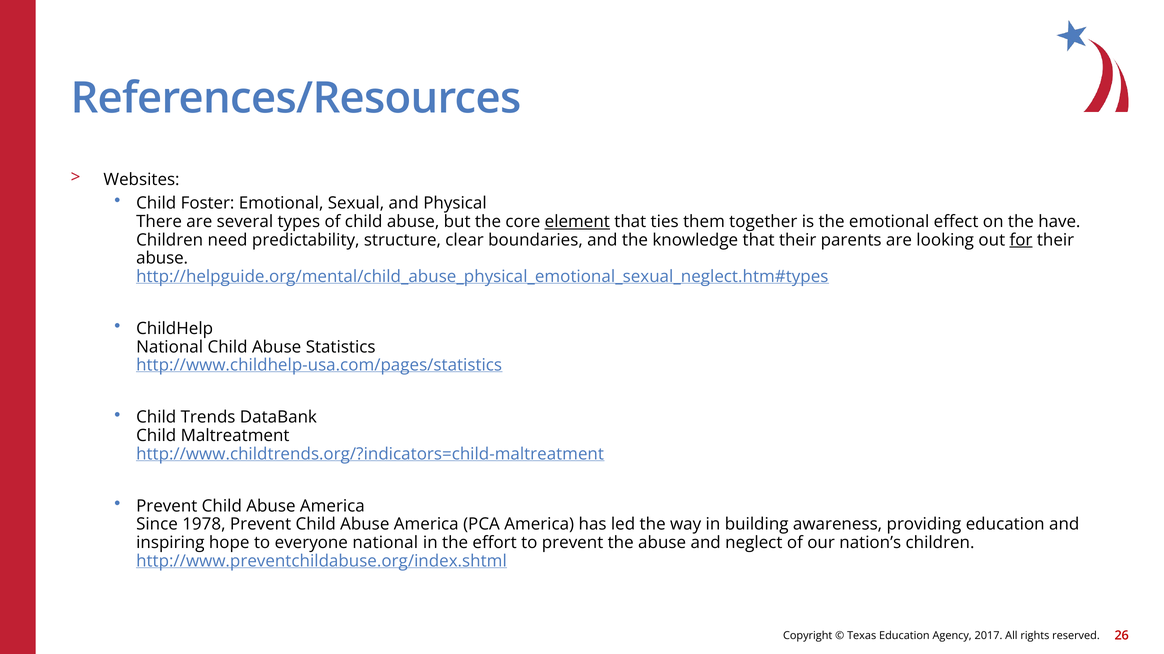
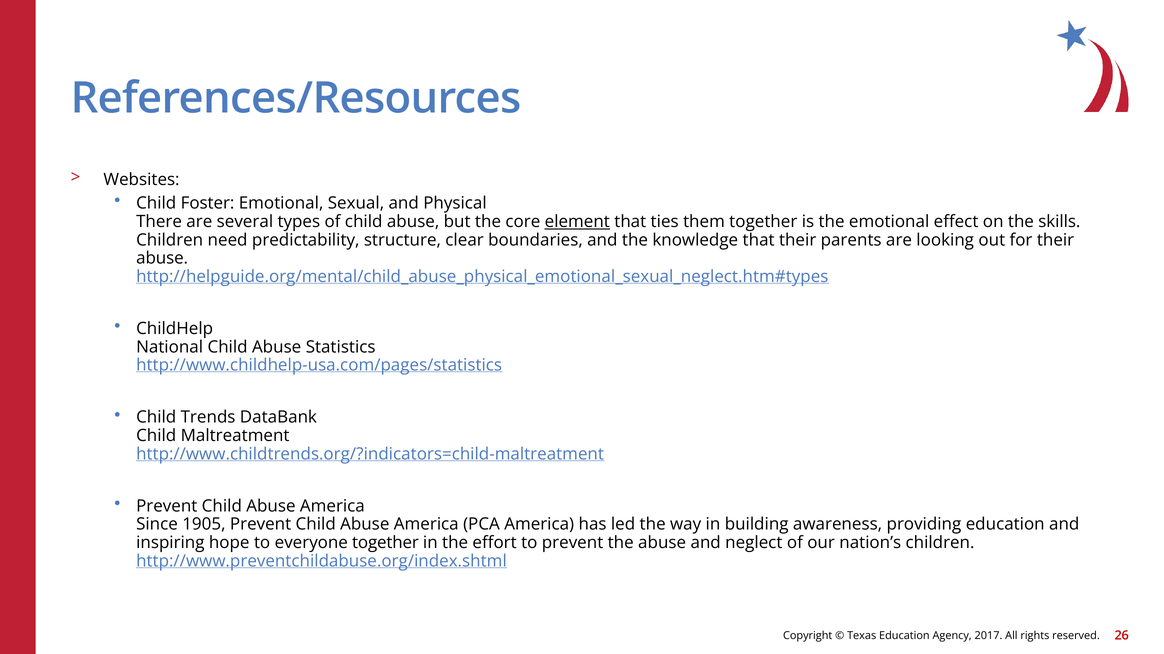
have: have -> skills
for underline: present -> none
1978: 1978 -> 1905
everyone national: national -> together
